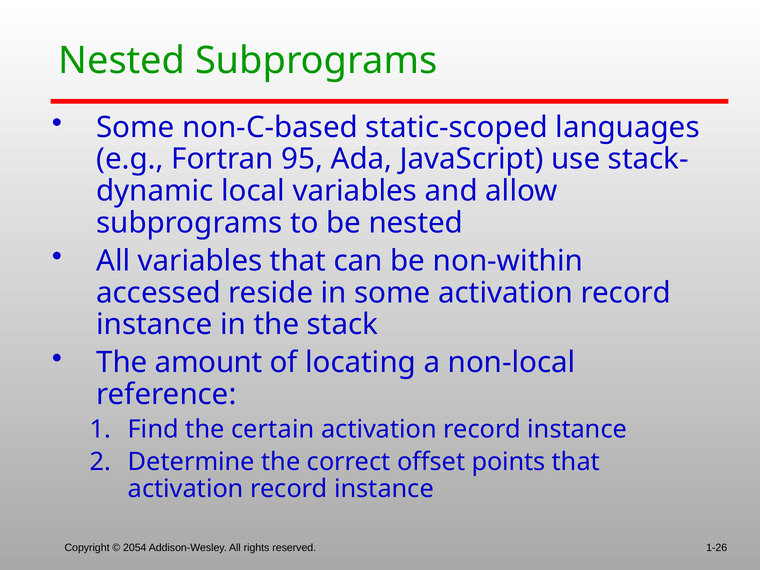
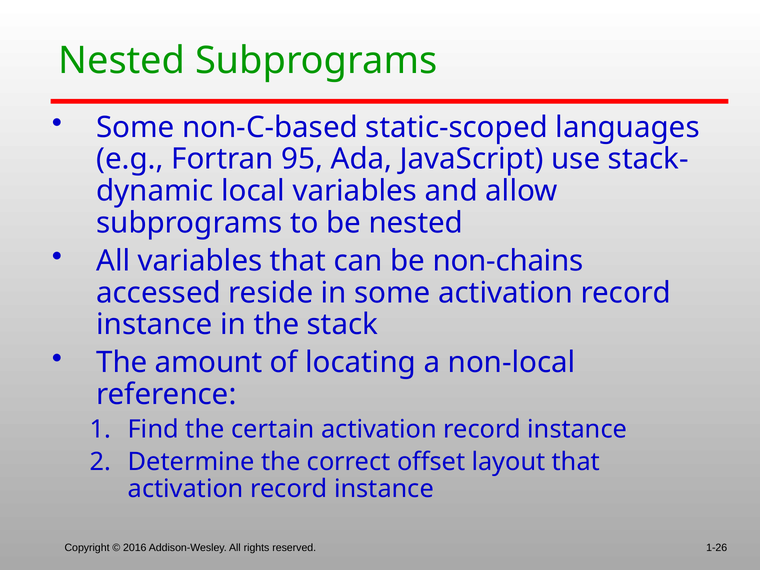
non-within: non-within -> non-chains
points: points -> layout
2054: 2054 -> 2016
